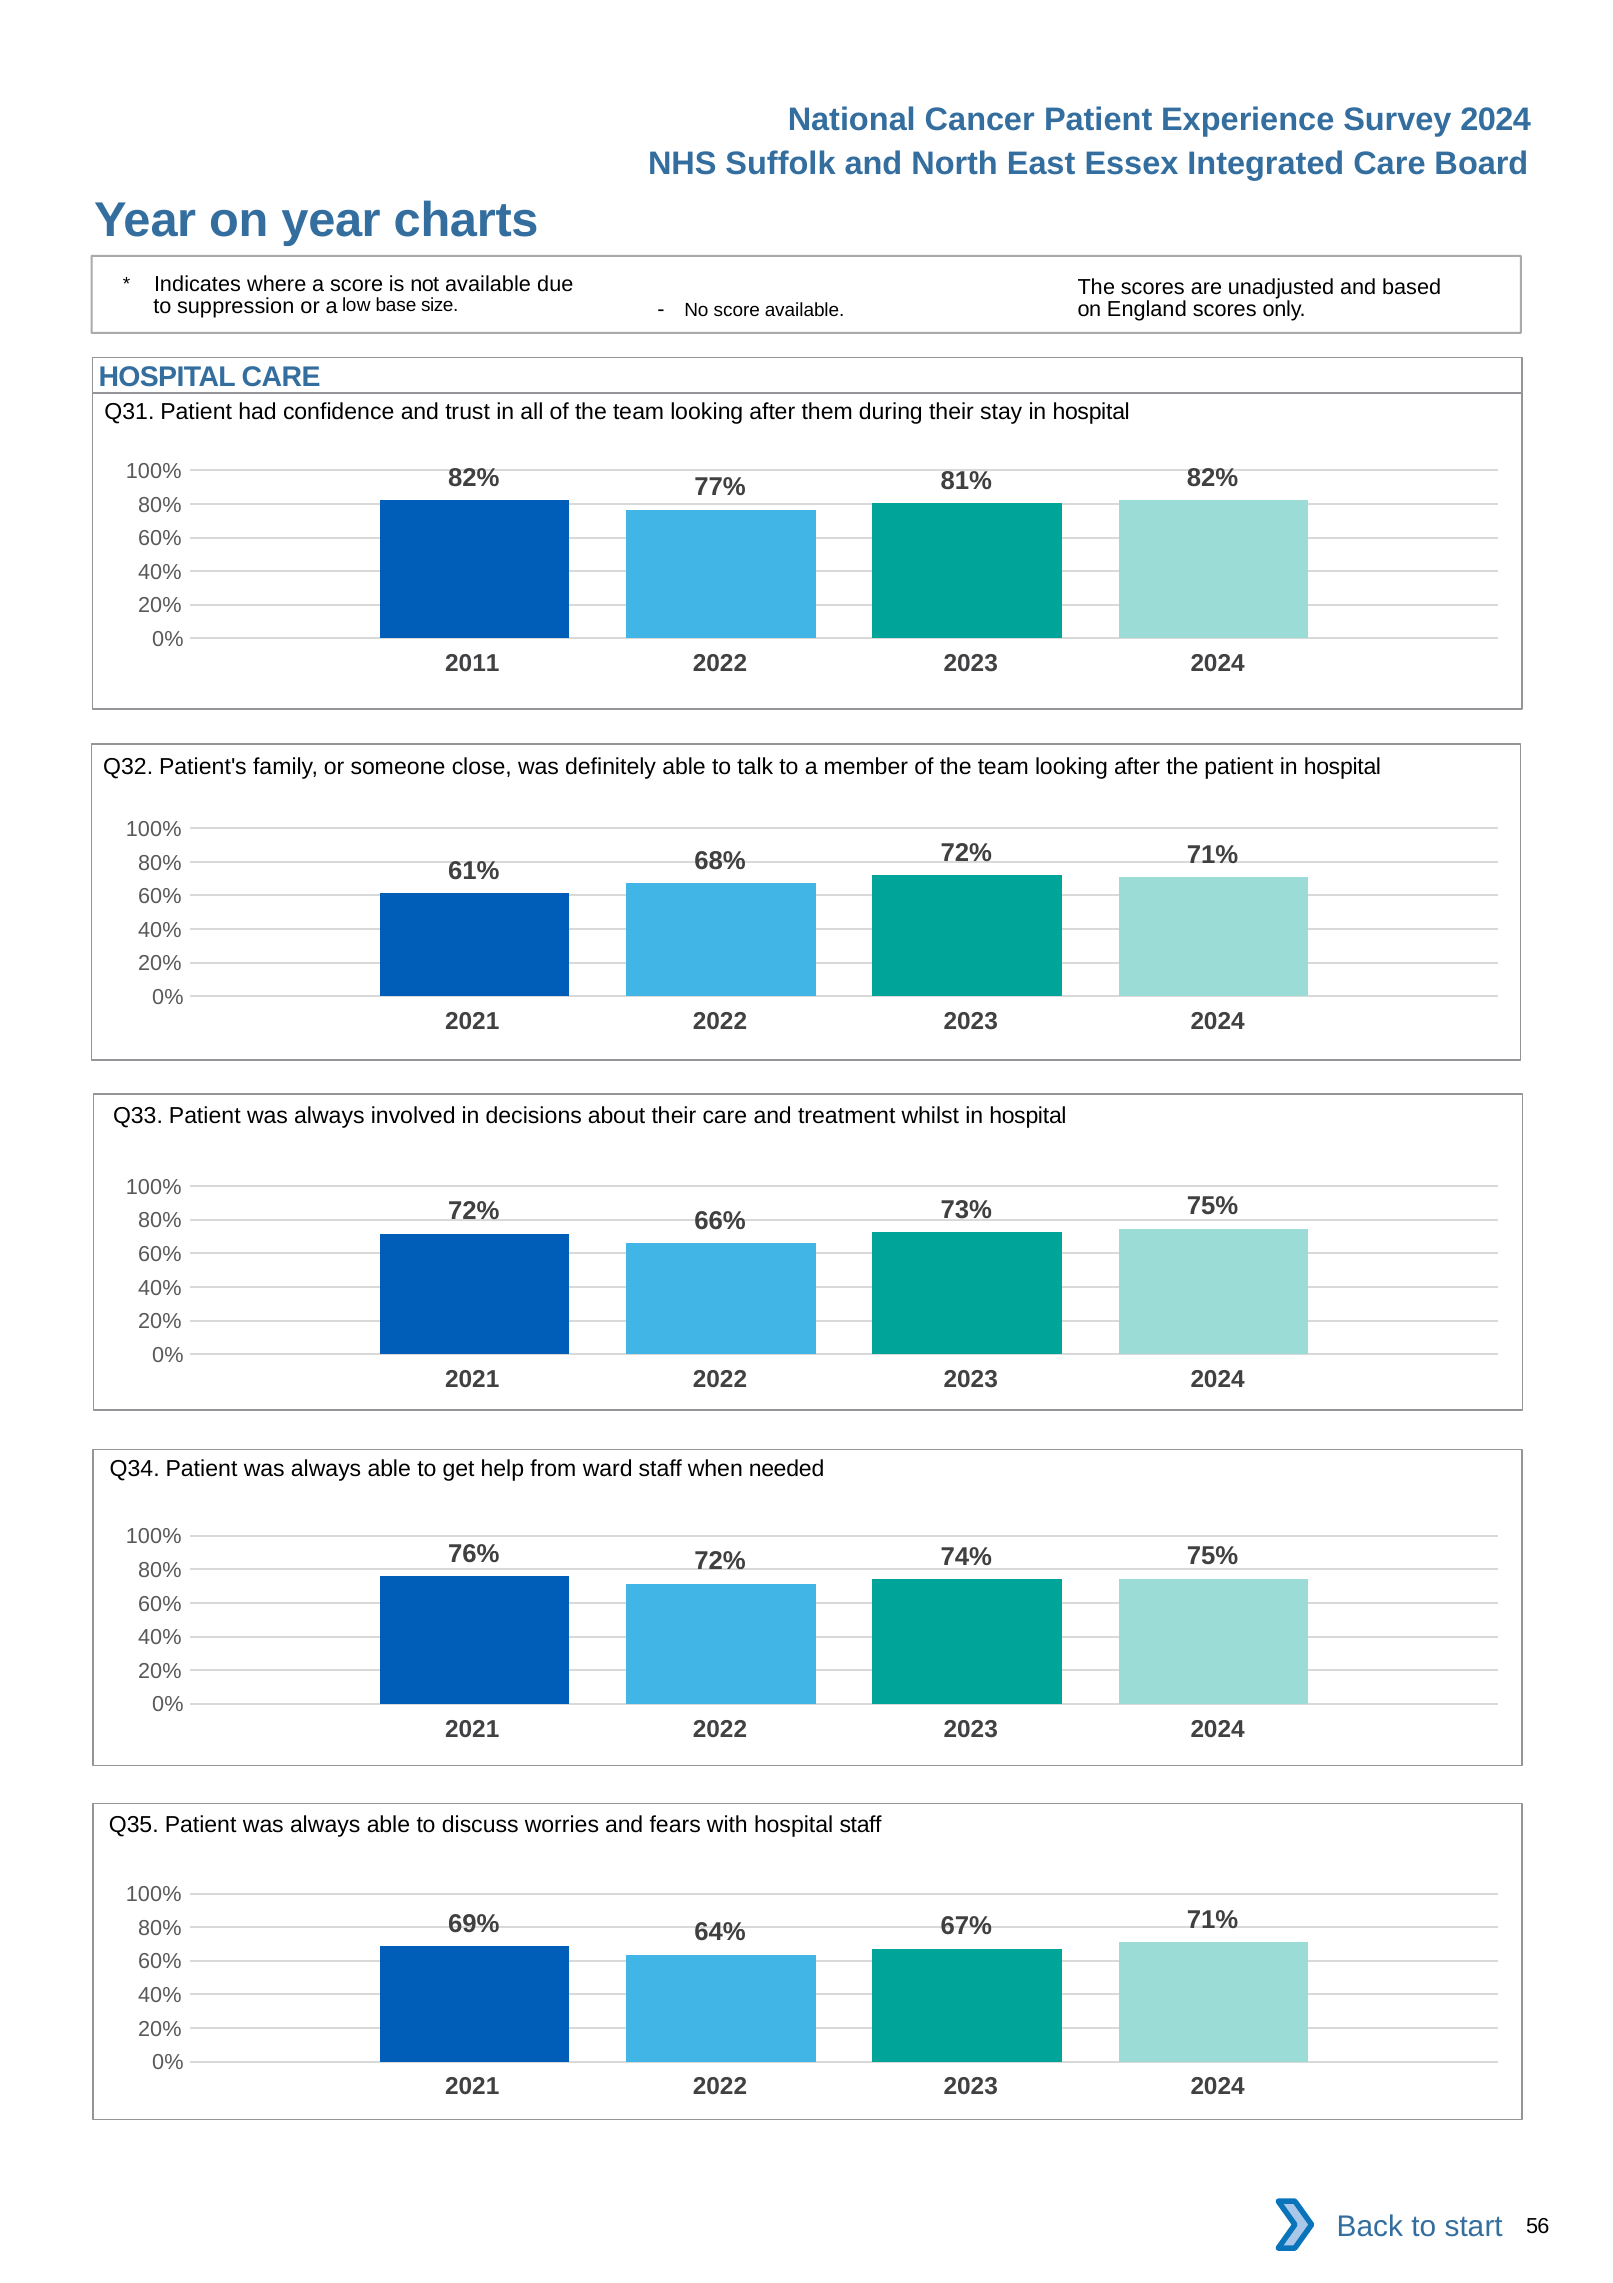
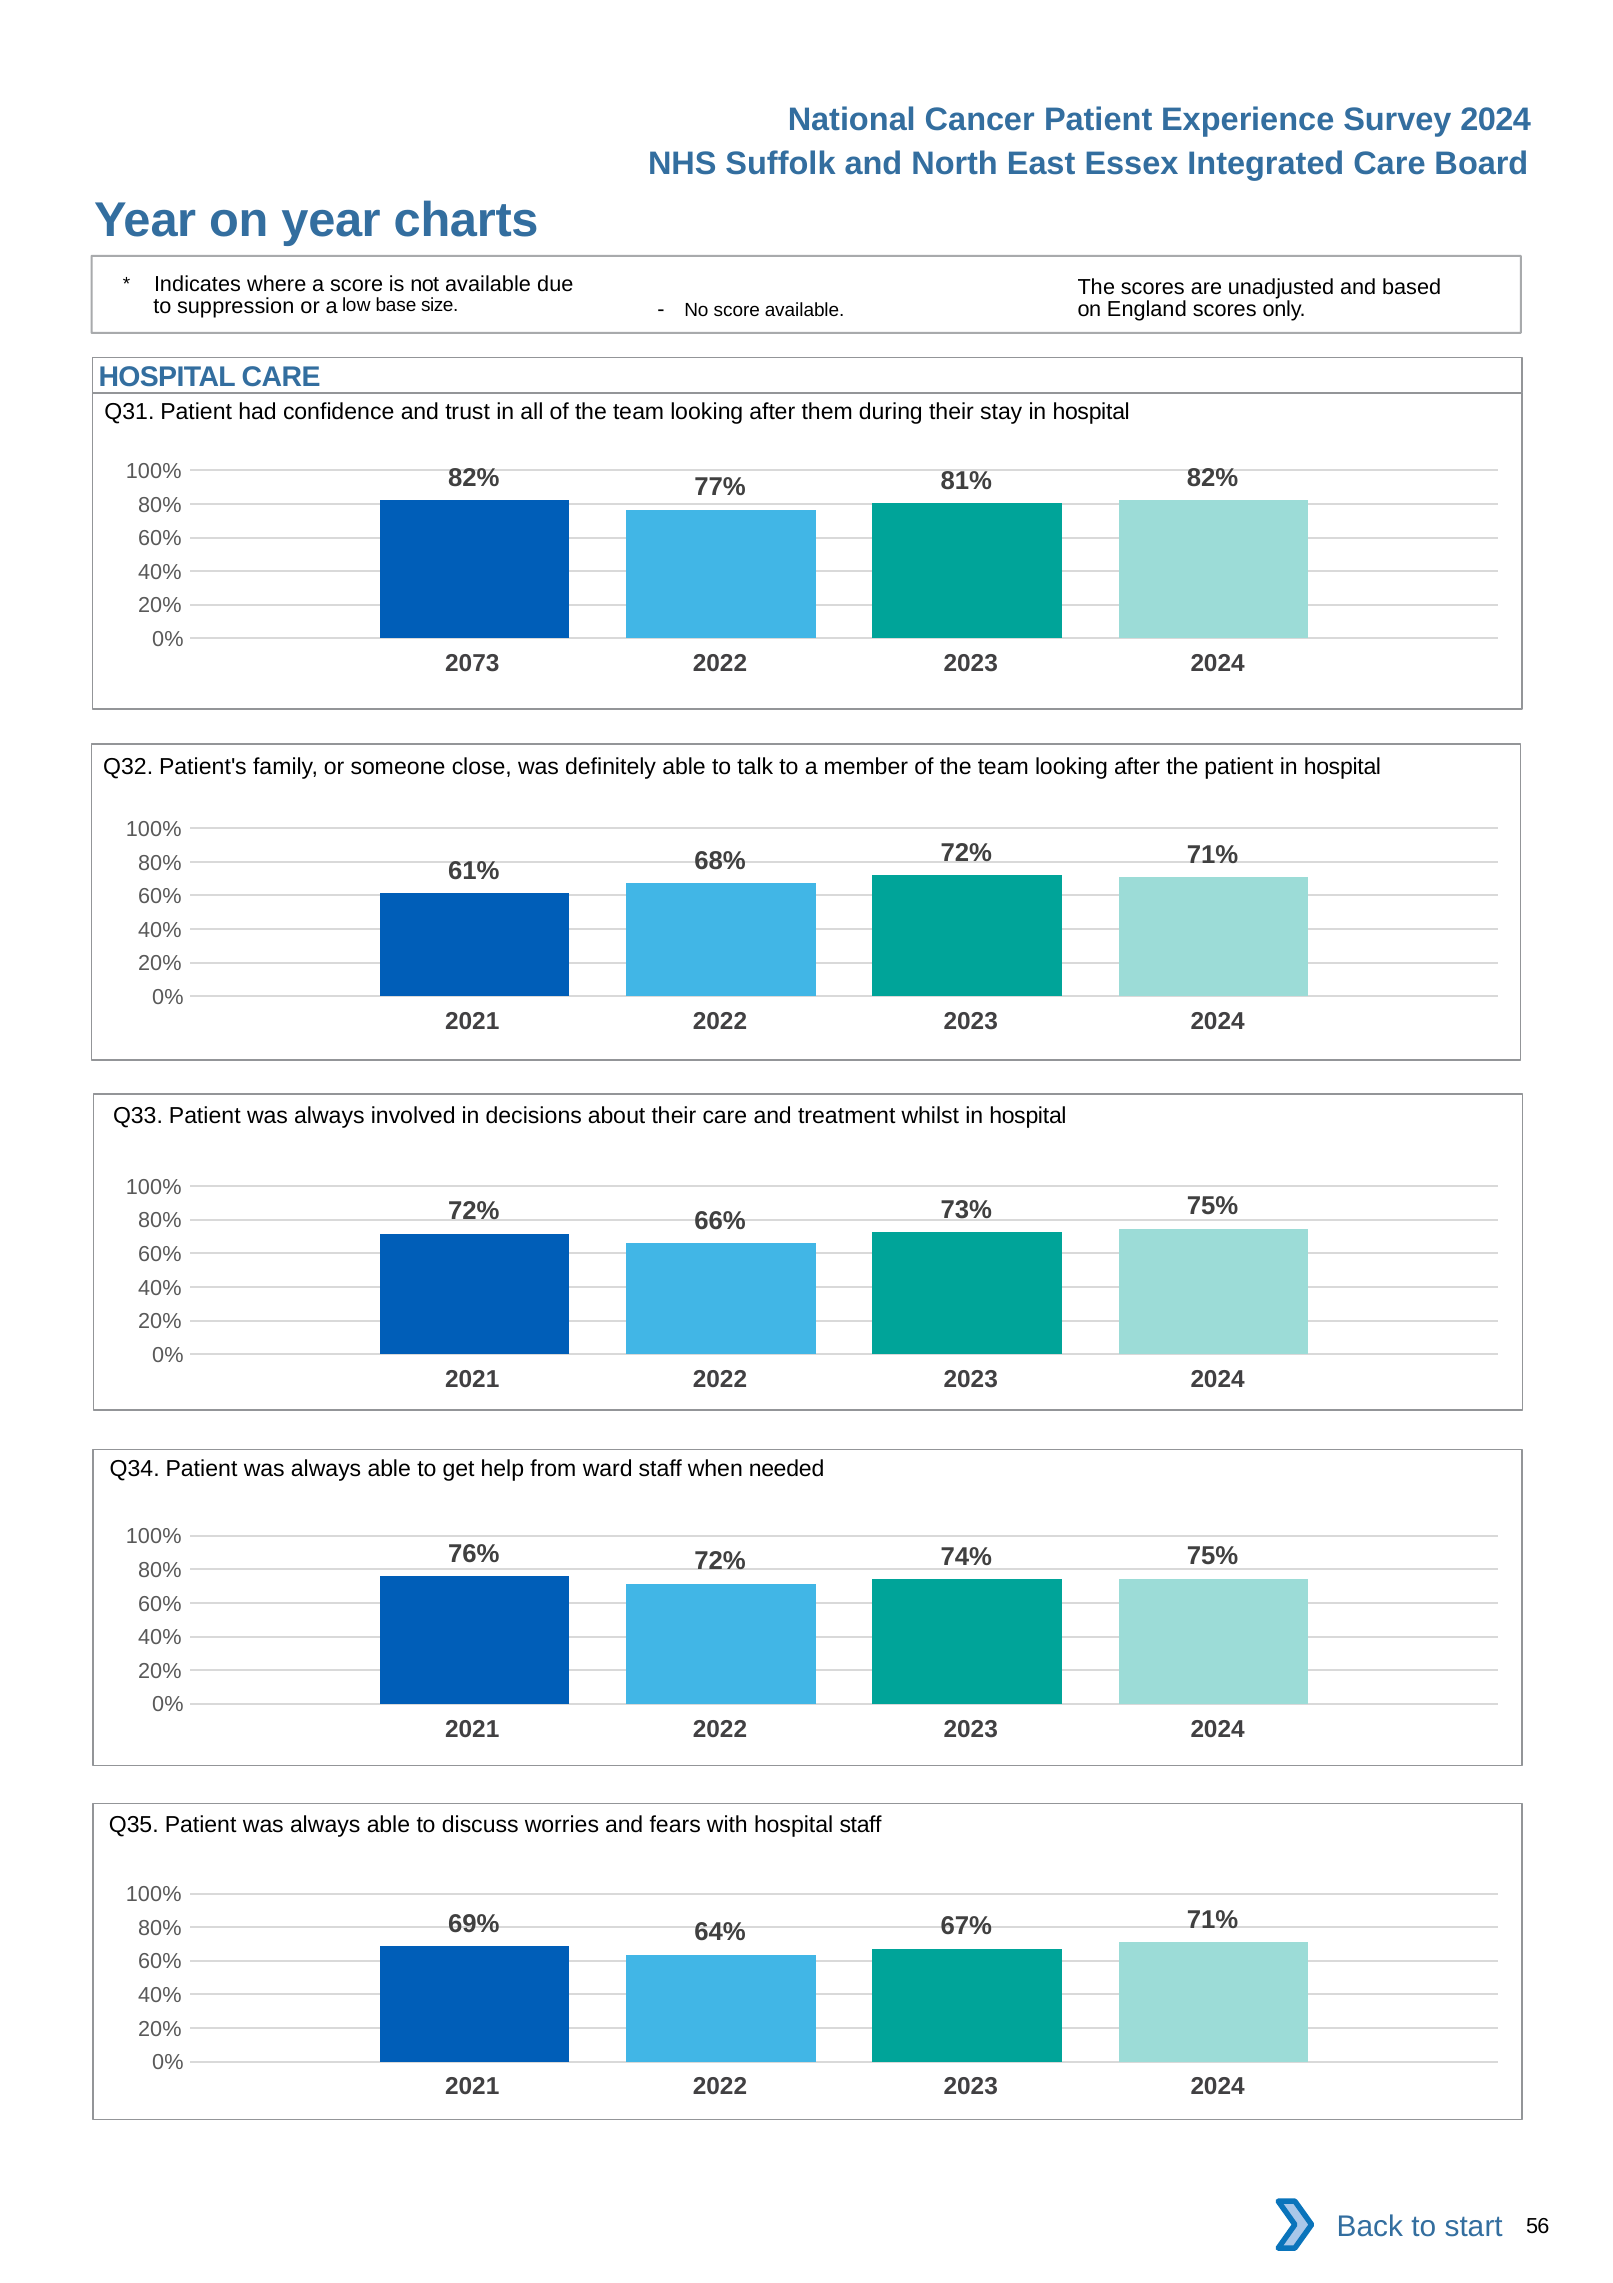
2011: 2011 -> 2073
